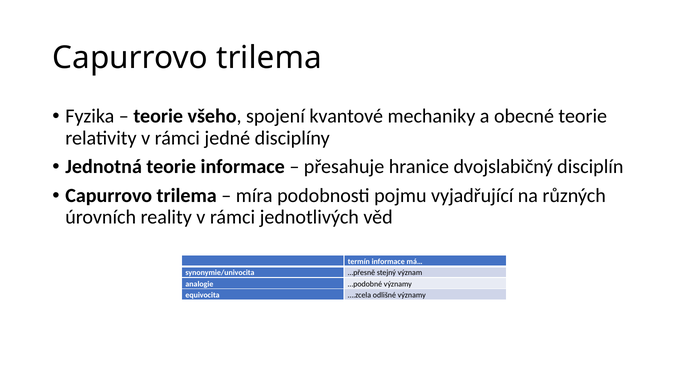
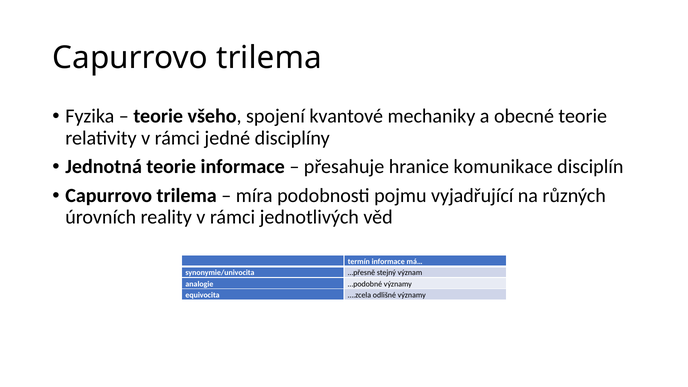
dvojslabičný: dvojslabičný -> komunikace
